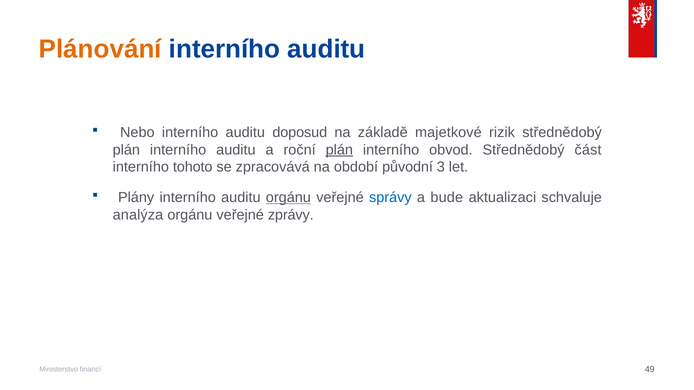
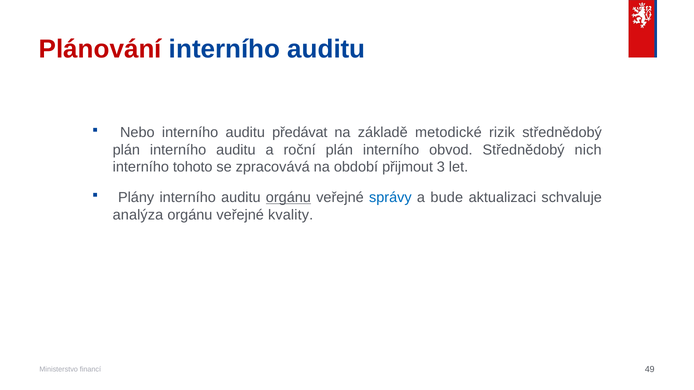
Plánování colour: orange -> red
doposud: doposud -> předávat
majetkové: majetkové -> metodické
plán at (339, 150) underline: present -> none
část: část -> nich
původní: původní -> přijmout
zprávy: zprávy -> kvality
